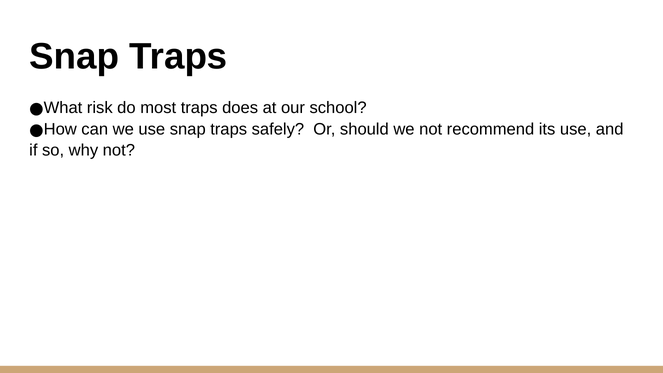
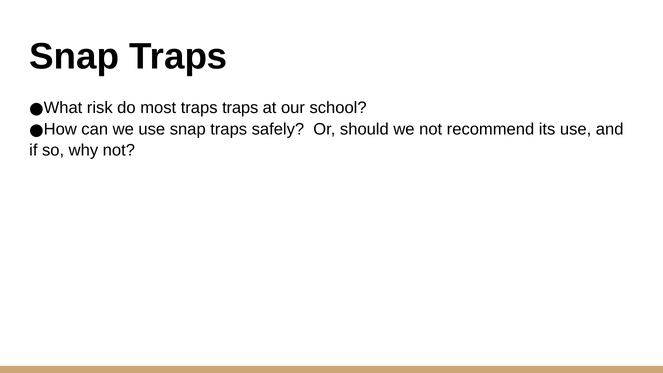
traps does: does -> traps
